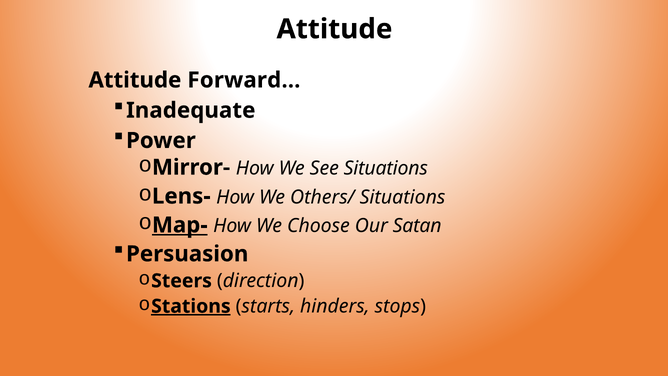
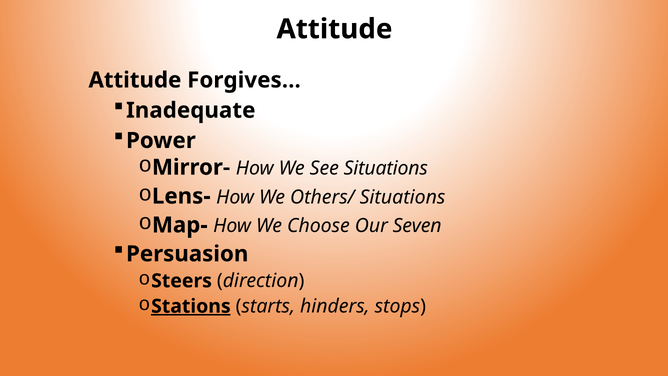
Forward…: Forward… -> Forgives…
Map- underline: present -> none
Satan: Satan -> Seven
